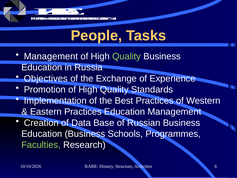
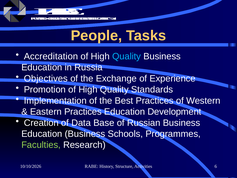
Management at (51, 56): Management -> Accreditation
Quality at (127, 56) colour: light green -> light blue
Education Management: Management -> Development
